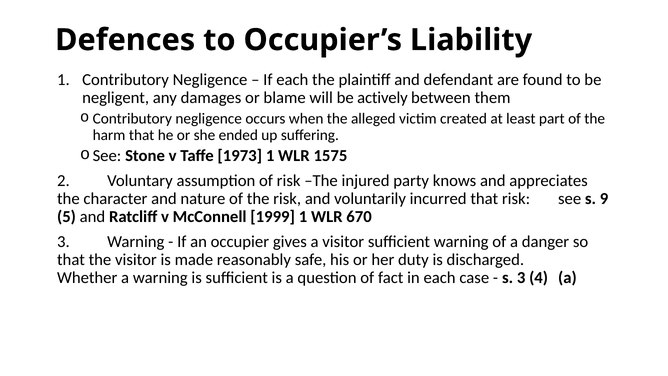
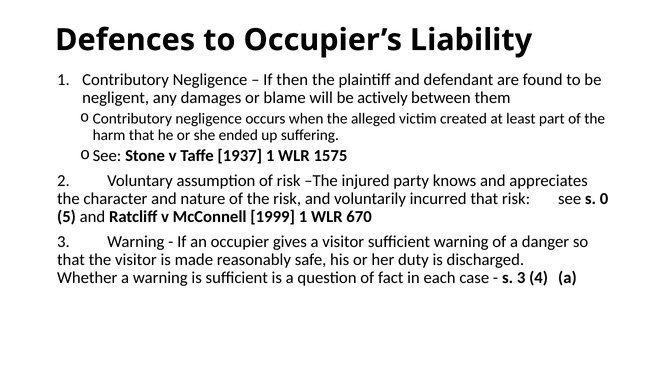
If each: each -> then
1973: 1973 -> 1937
9: 9 -> 0
